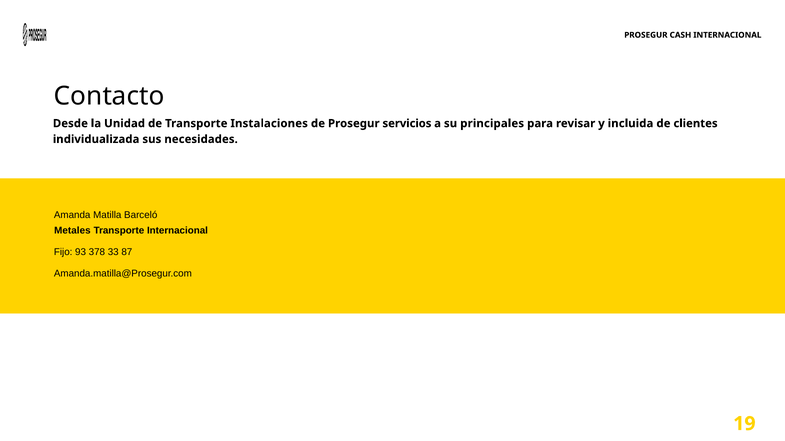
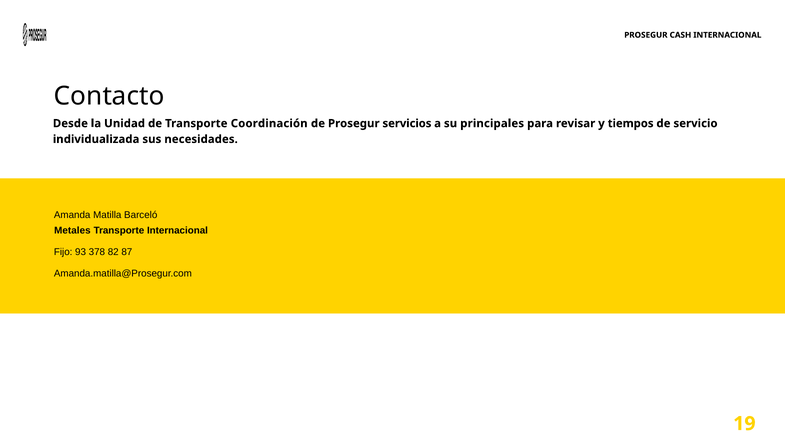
Instalaciones: Instalaciones -> Coordinación
incluida: incluida -> tiempos
clientes: clientes -> servicio
33: 33 -> 82
